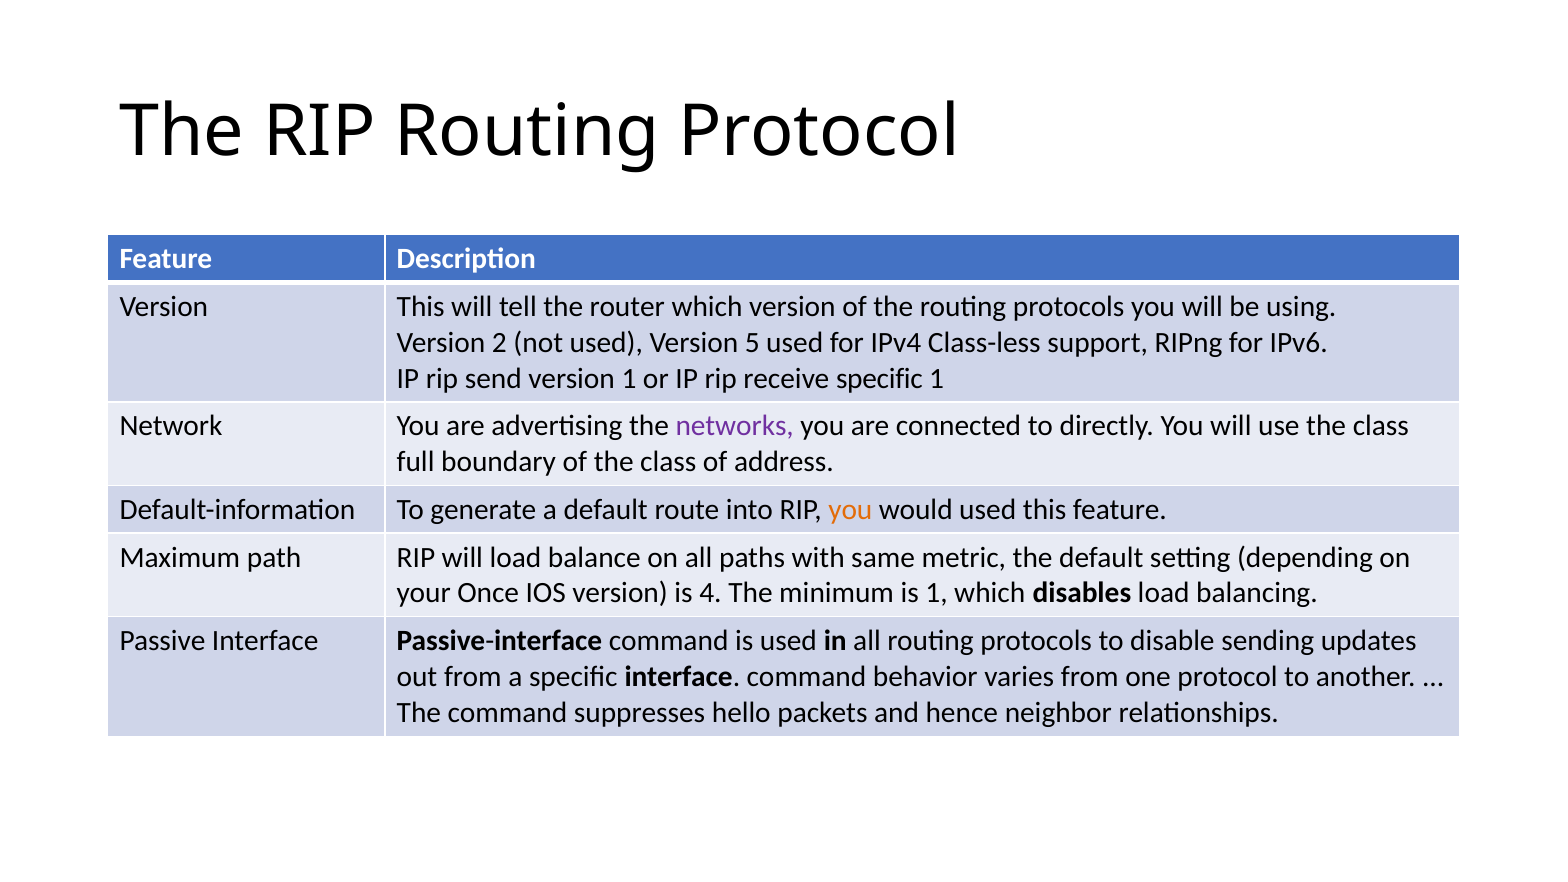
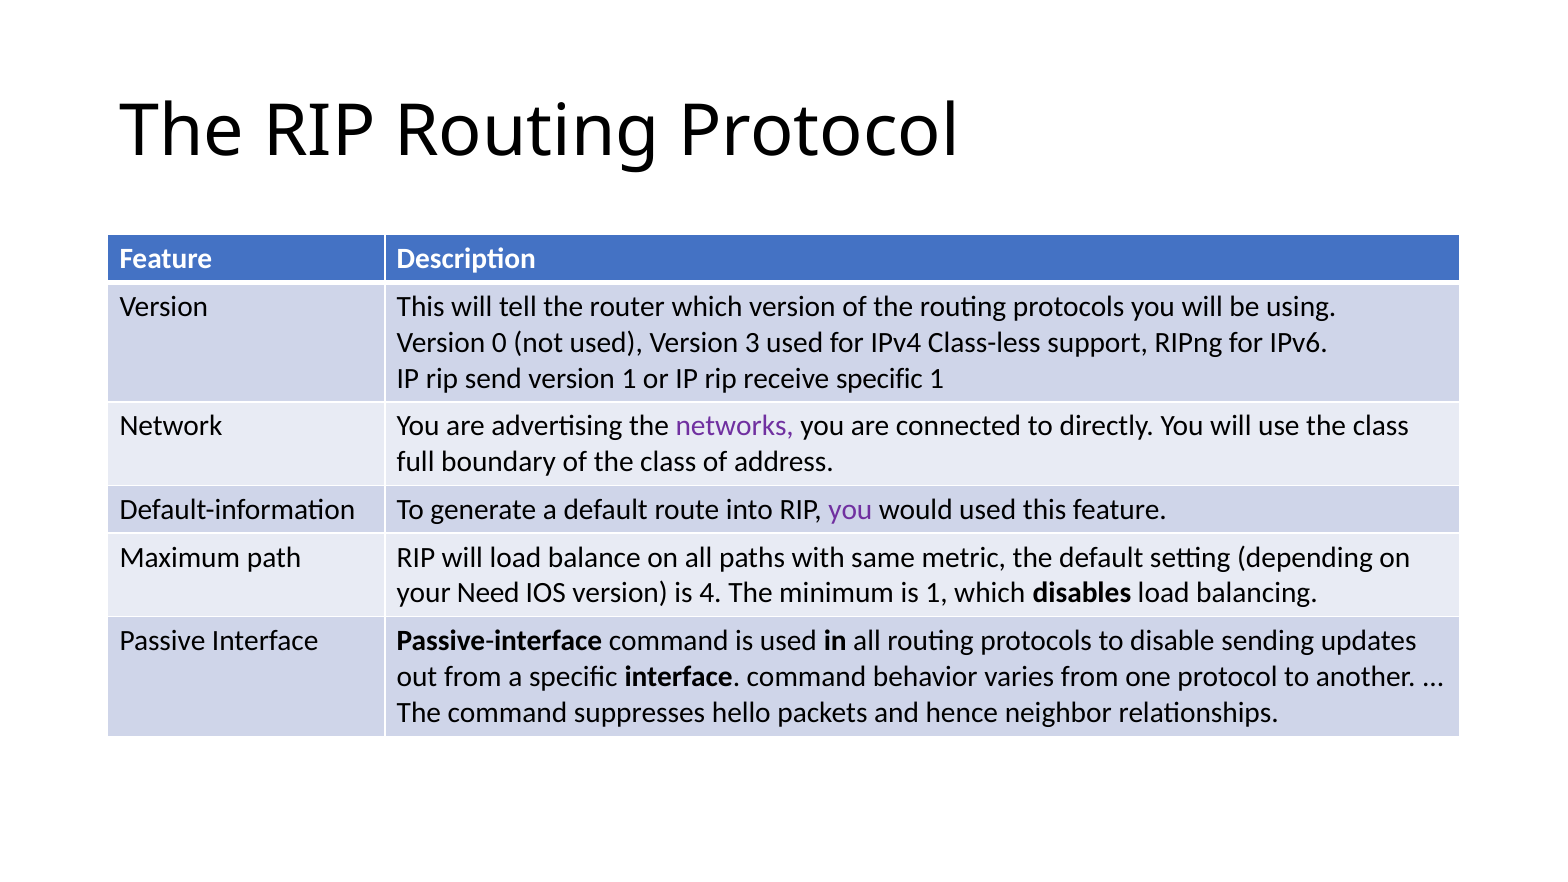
2: 2 -> 0
5: 5 -> 3
you at (850, 510) colour: orange -> purple
Once: Once -> Need
